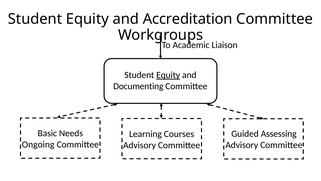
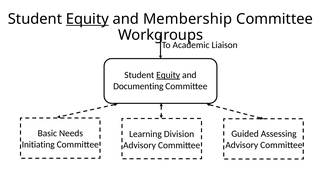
Equity at (87, 19) underline: none -> present
Accreditation: Accreditation -> Membership
Courses: Courses -> Division
Ongoing: Ongoing -> Initiating
